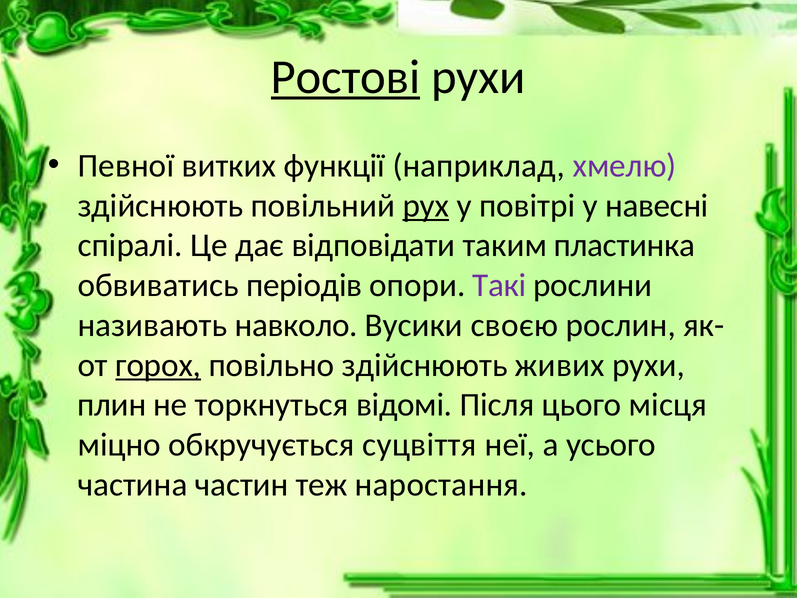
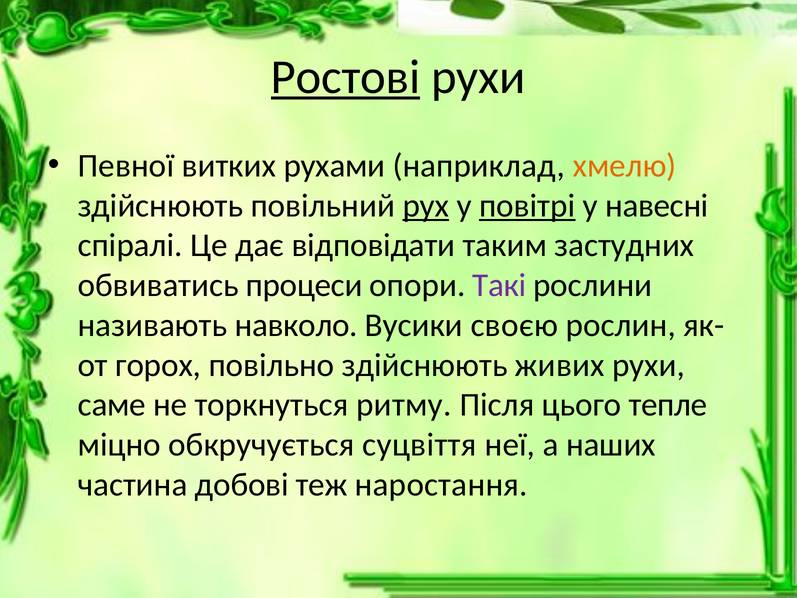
функції: функції -> рухами
хмелю colour: purple -> orange
повітрі underline: none -> present
пластинка: пластинка -> застудних
періодів: періодів -> процеси
горох underline: present -> none
плин: плин -> саме
відомі: відомі -> ритму
місця: місця -> тепле
усього: усього -> наших
частин: частин -> добові
